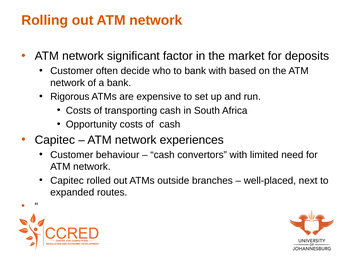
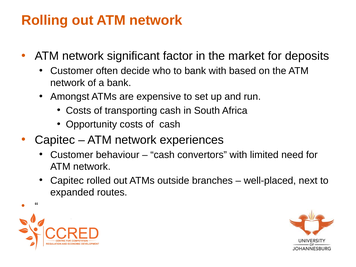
Rigorous: Rigorous -> Amongst
